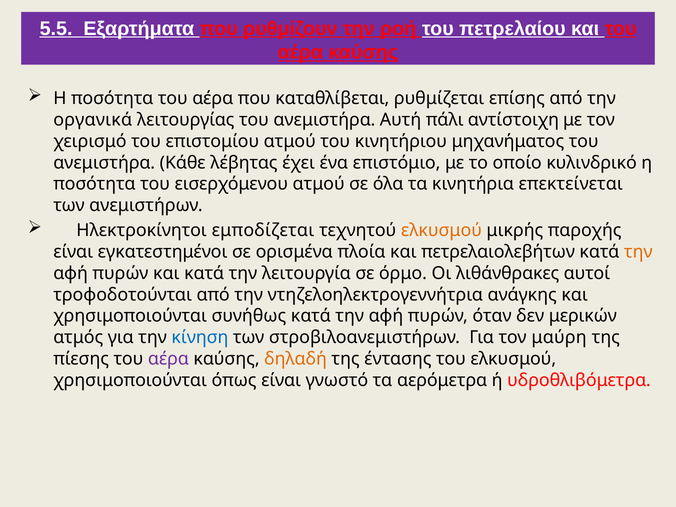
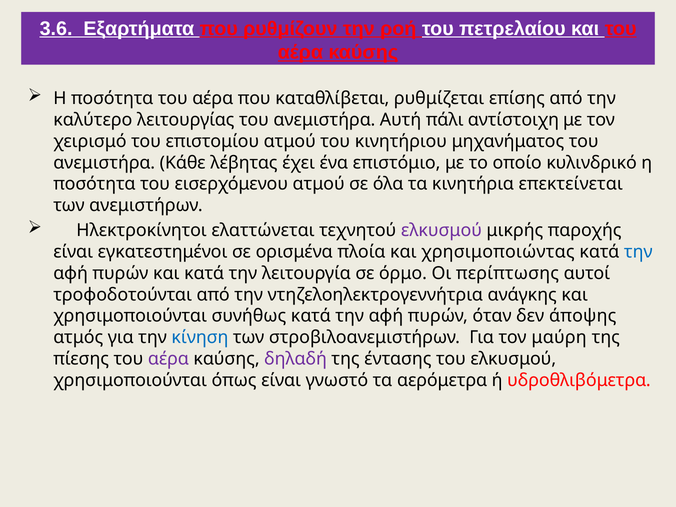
5.5: 5.5 -> 3.6
οργανικά: οργανικά -> καλύτερο
εμποδίζεται: εμποδίζεται -> ελαττώνεται
ελκυσμού at (441, 230) colour: orange -> purple
πετρελαιολεβήτων: πετρελαιολεβήτων -> χρησιμοποιώντας
την at (638, 252) colour: orange -> blue
λιθάνθρακες: λιθάνθρακες -> περίπτωσης
μερικών: μερικών -> άποψης
δηλαδή colour: orange -> purple
